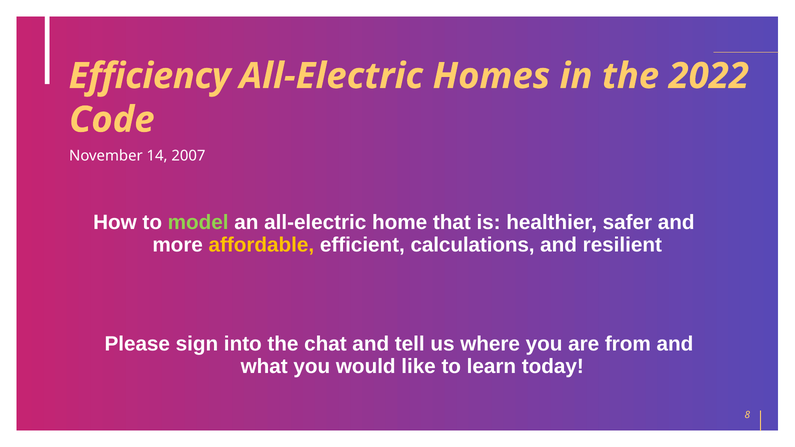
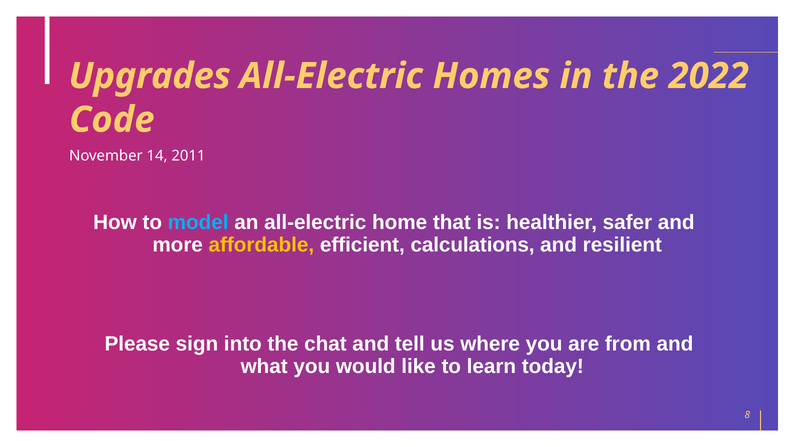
Efficiency: Efficiency -> Upgrades
2007: 2007 -> 2011
model colour: light green -> light blue
